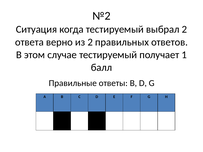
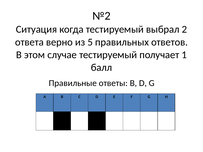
из 2: 2 -> 5
